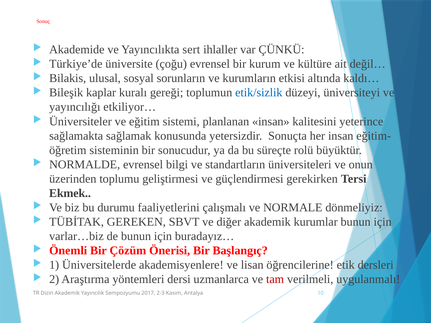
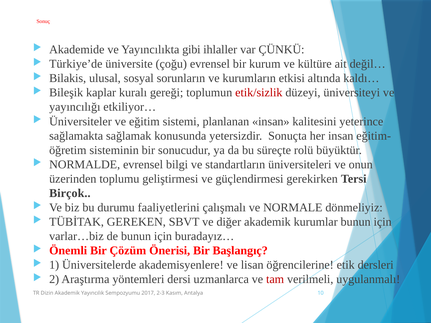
sert: sert -> gibi
etik/sizlik colour: blue -> red
Ekmek: Ekmek -> Birçok
